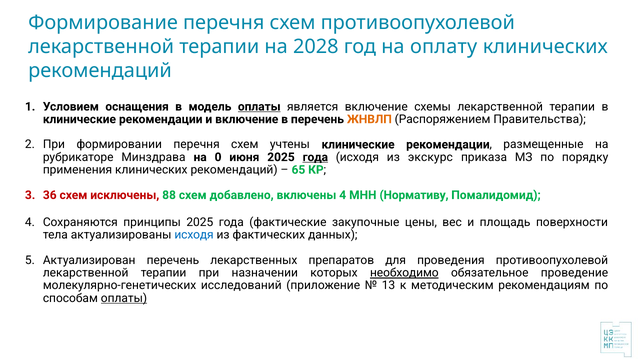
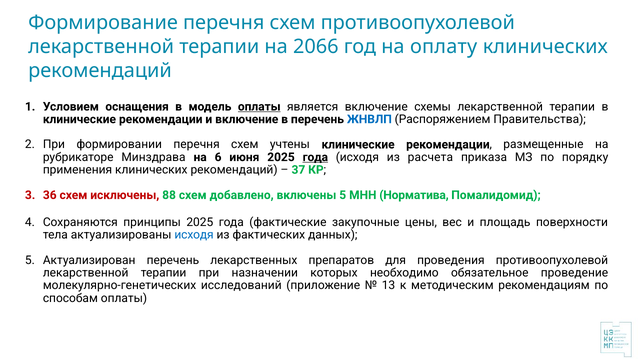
2028: 2028 -> 2066
ЖНВЛП colour: orange -> blue
0: 0 -> 6
экскурс: экскурс -> расчета
65: 65 -> 37
включены 4: 4 -> 5
Нормативу: Нормативу -> Норматива
необходимо underline: present -> none
оплаты at (124, 298) underline: present -> none
